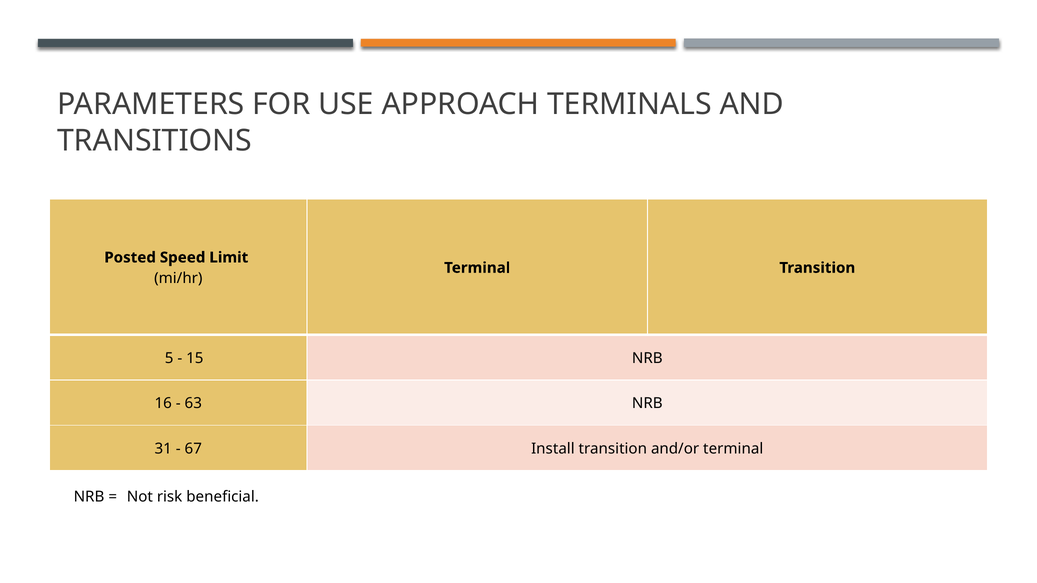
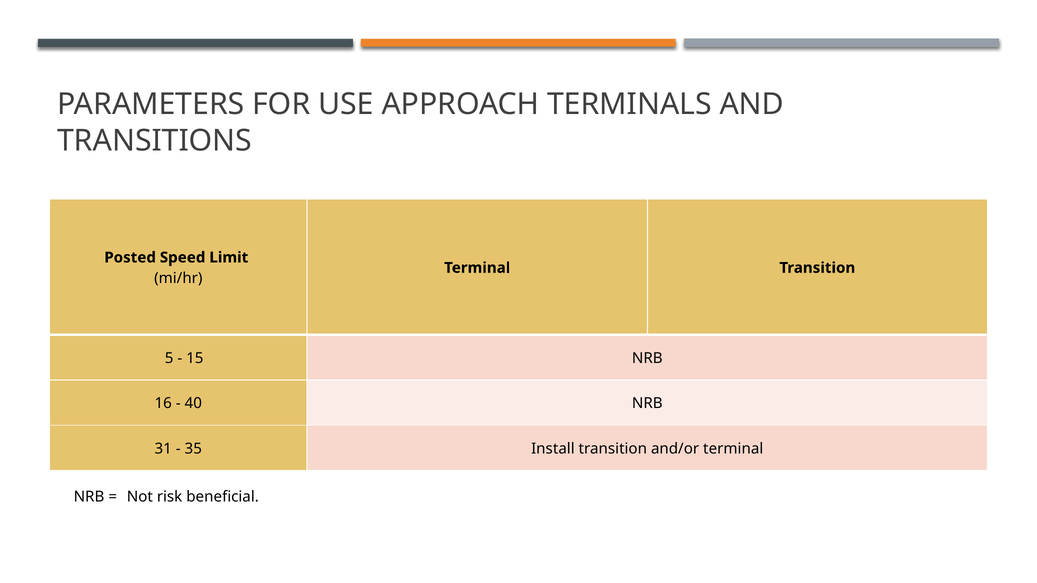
63: 63 -> 40
67: 67 -> 35
